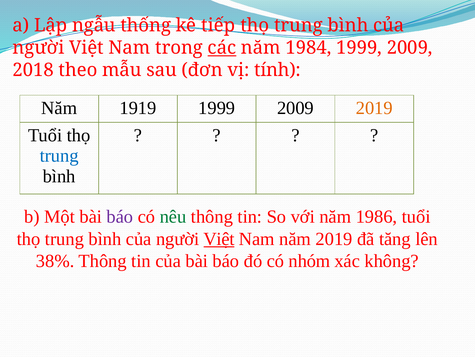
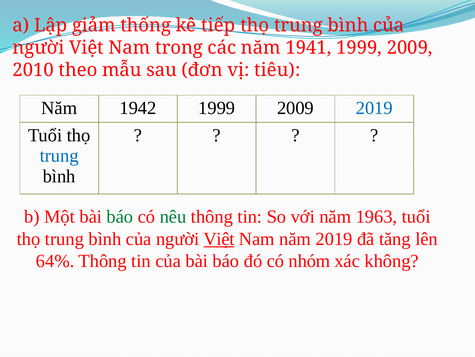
ngẫu: ngẫu -> giảm
các underline: present -> none
1984: 1984 -> 1941
2018: 2018 -> 2010
tính: tính -> tiêu
1919: 1919 -> 1942
2019 at (374, 108) colour: orange -> blue
báo at (120, 216) colour: purple -> green
1986: 1986 -> 1963
38%: 38% -> 64%
